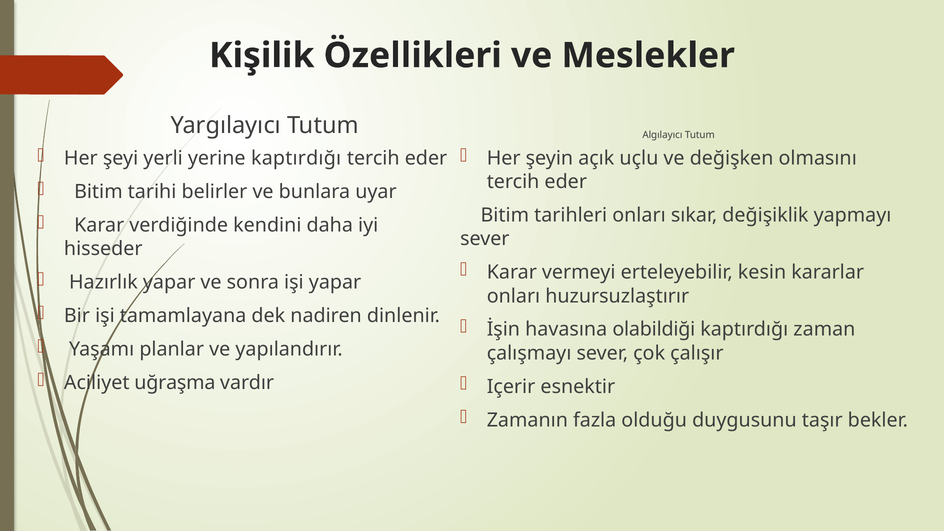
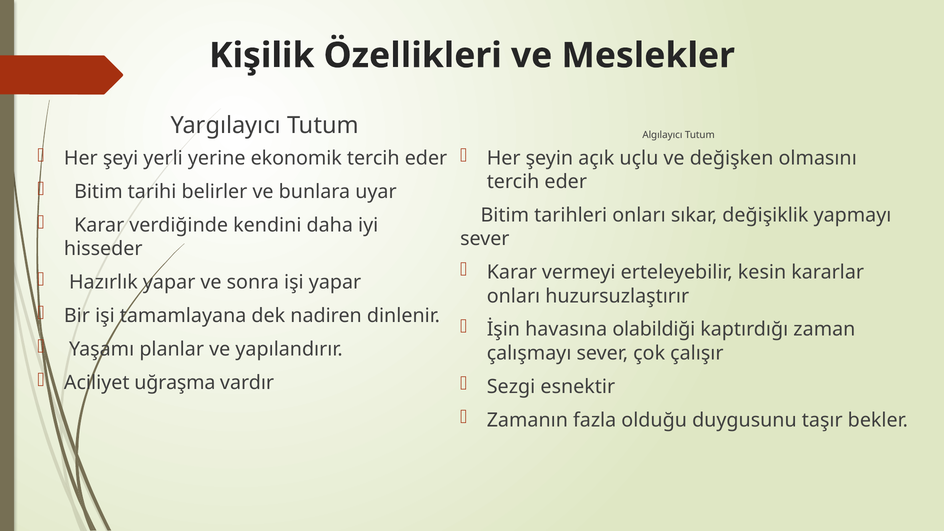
yerine kaptırdığı: kaptırdığı -> ekonomik
Içerir: Içerir -> Sezgi
